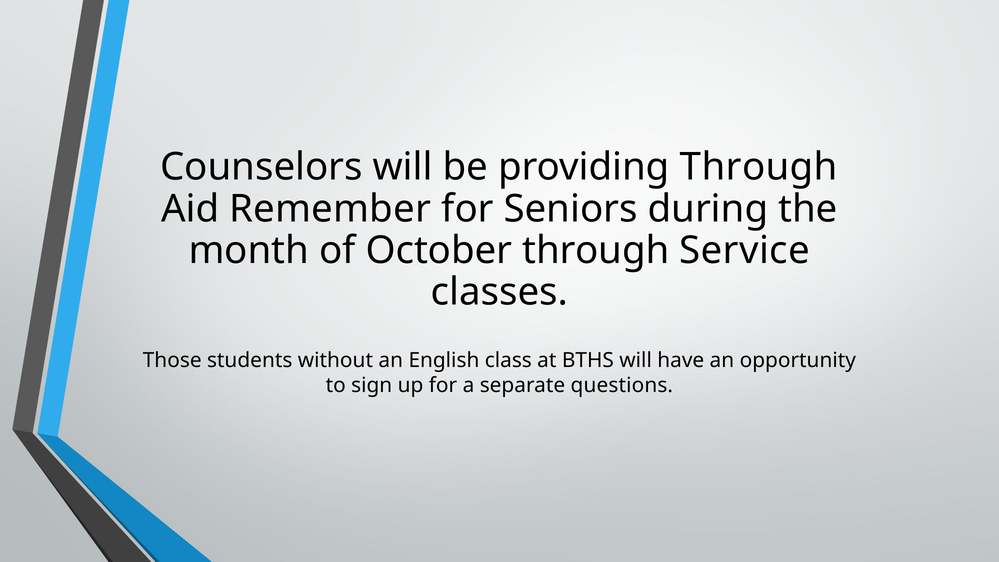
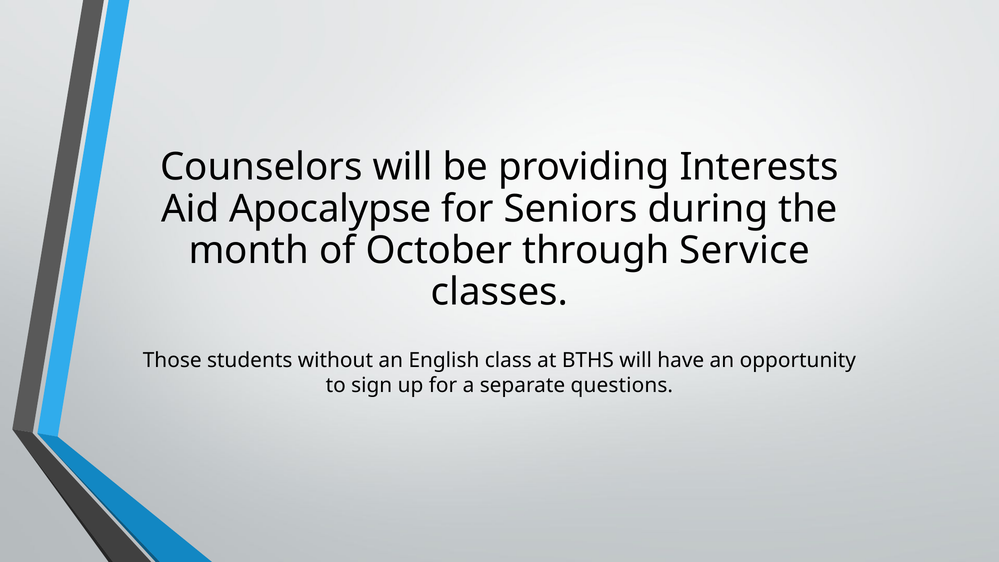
providing Through: Through -> Interests
Remember: Remember -> Apocalypse
